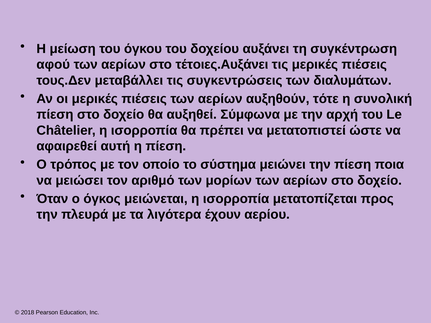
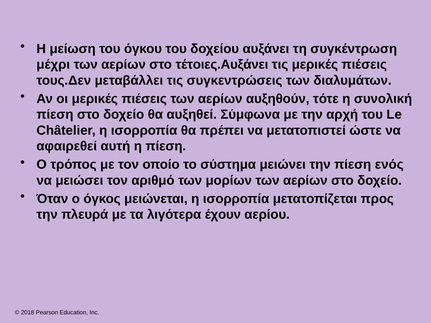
αφού: αφού -> μέχρι
ποια: ποια -> ενός
